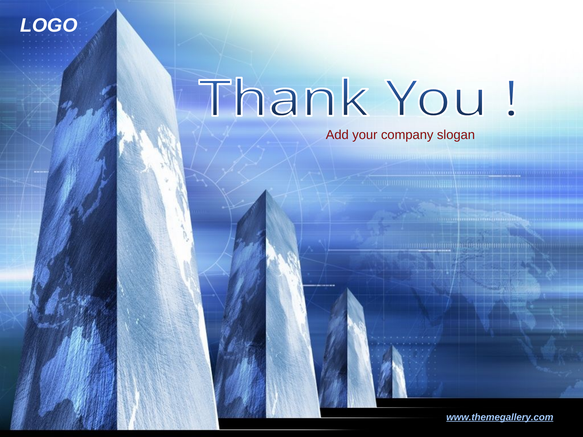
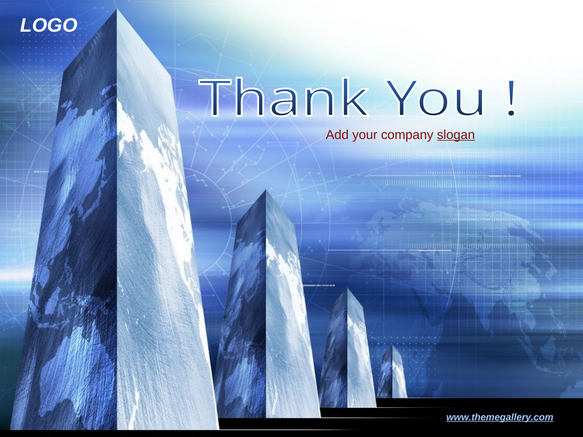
slogan underline: none -> present
